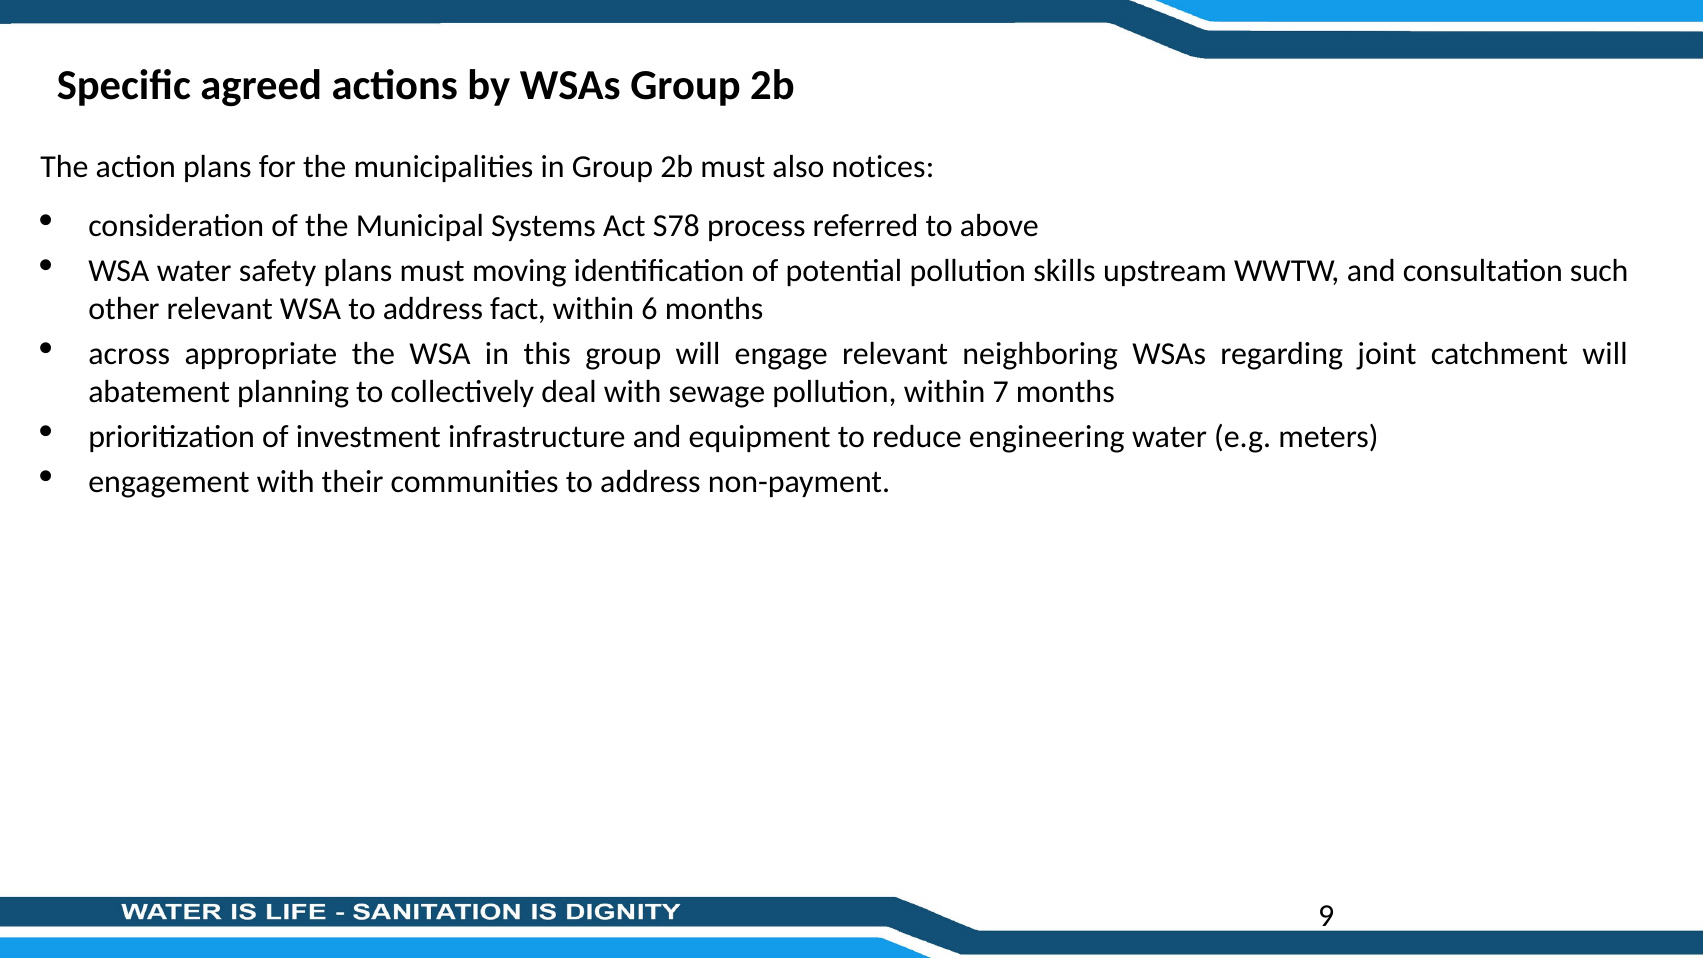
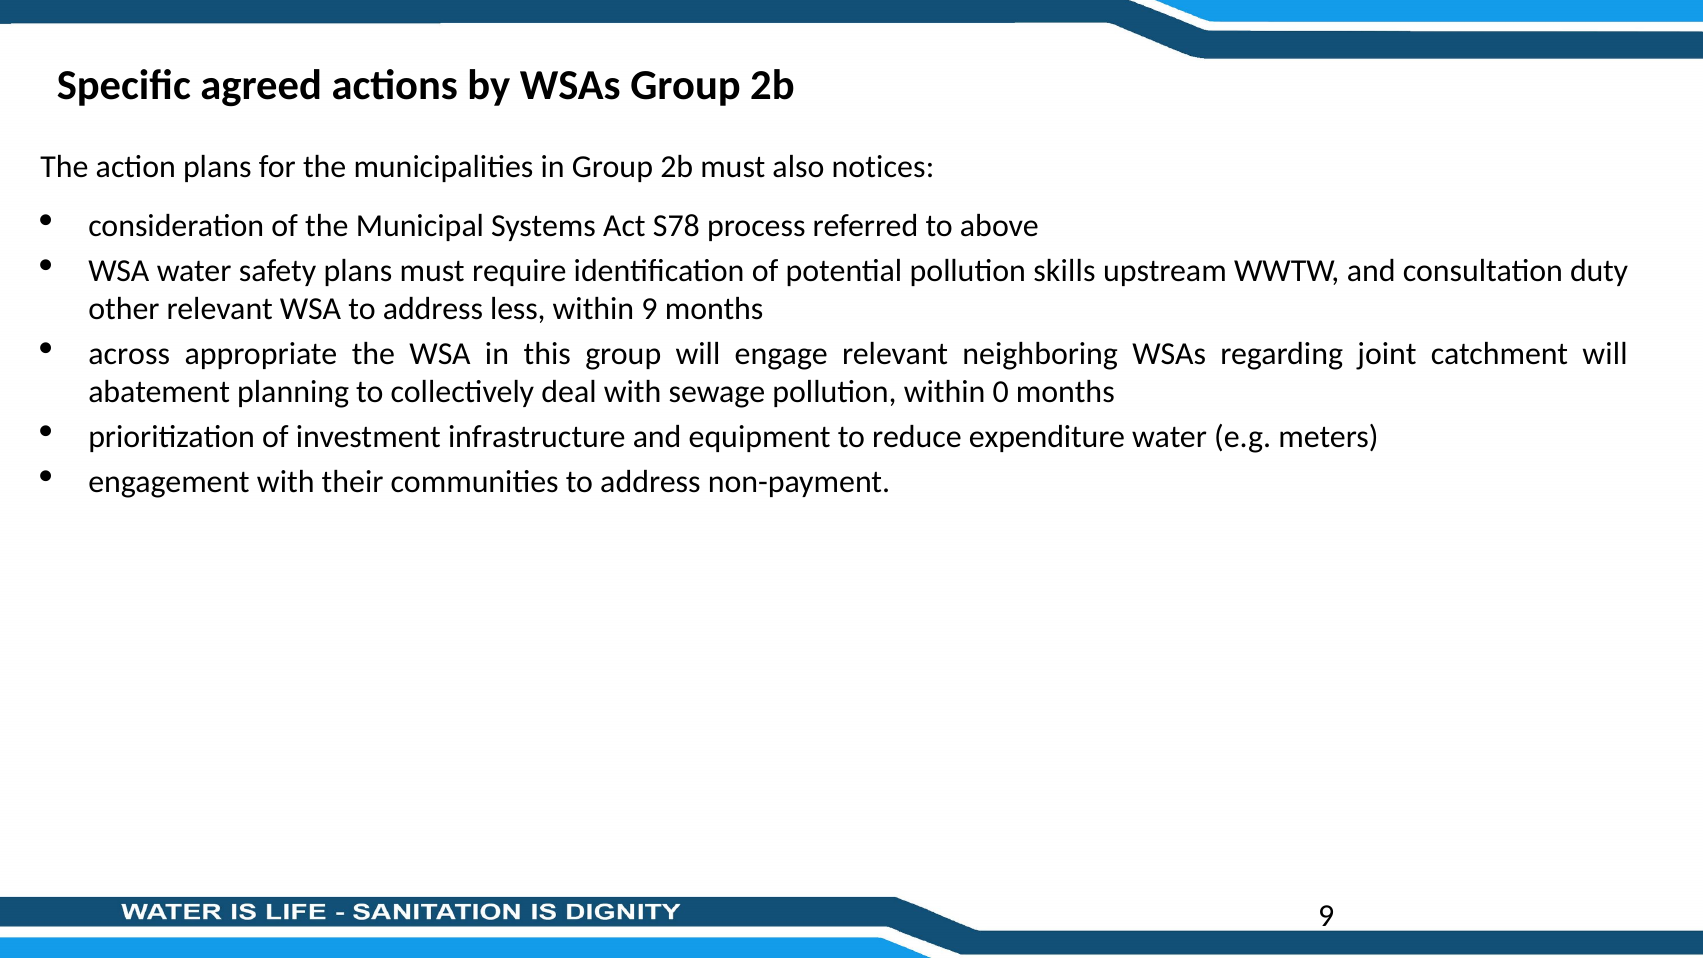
moving: moving -> require
such: such -> duty
fact: fact -> less
within 6: 6 -> 9
7: 7 -> 0
engineering: engineering -> expenditure
